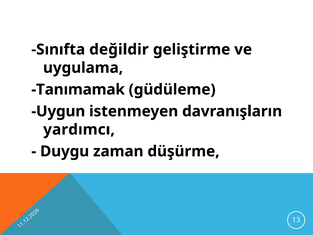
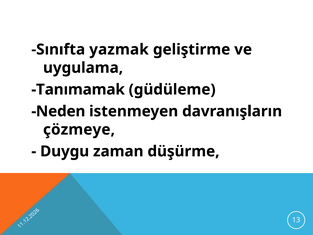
değildir: değildir -> yazmak
Uygun: Uygun -> Neden
yardımcı: yardımcı -> çözmeye
